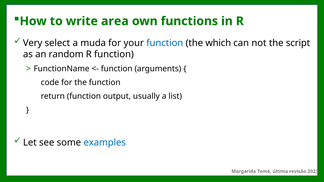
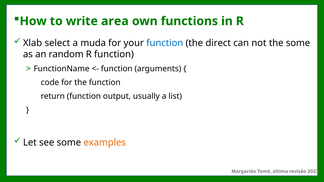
Very: Very -> Xlab
which: which -> direct
the script: script -> some
examples colour: blue -> orange
